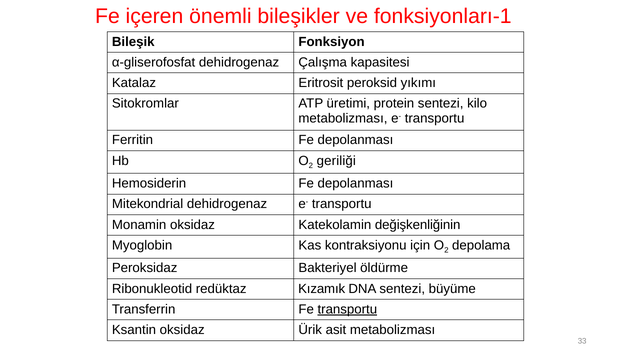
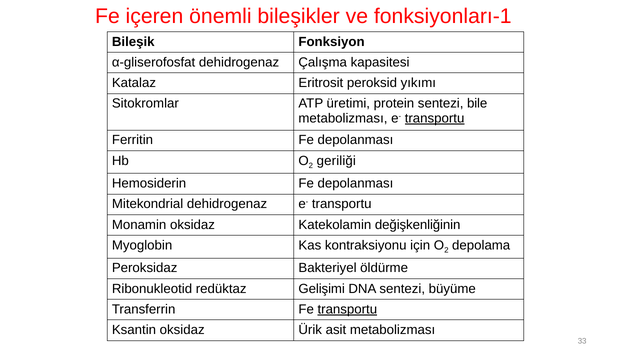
kilo: kilo -> bile
transportu at (435, 118) underline: none -> present
Kızamık: Kızamık -> Gelişimi
